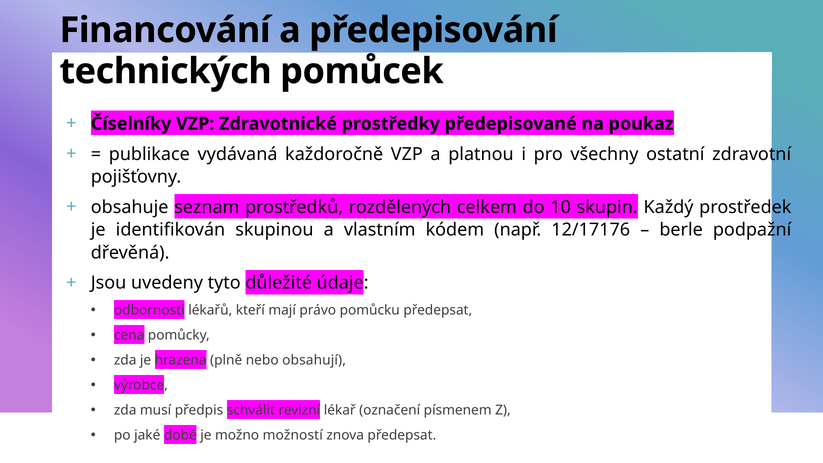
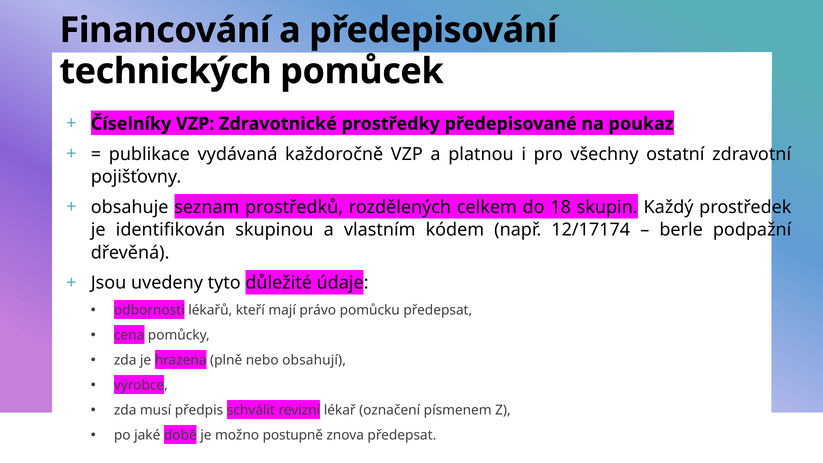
10: 10 -> 18
12/17176: 12/17176 -> 12/17174
možností: možností -> postupně
